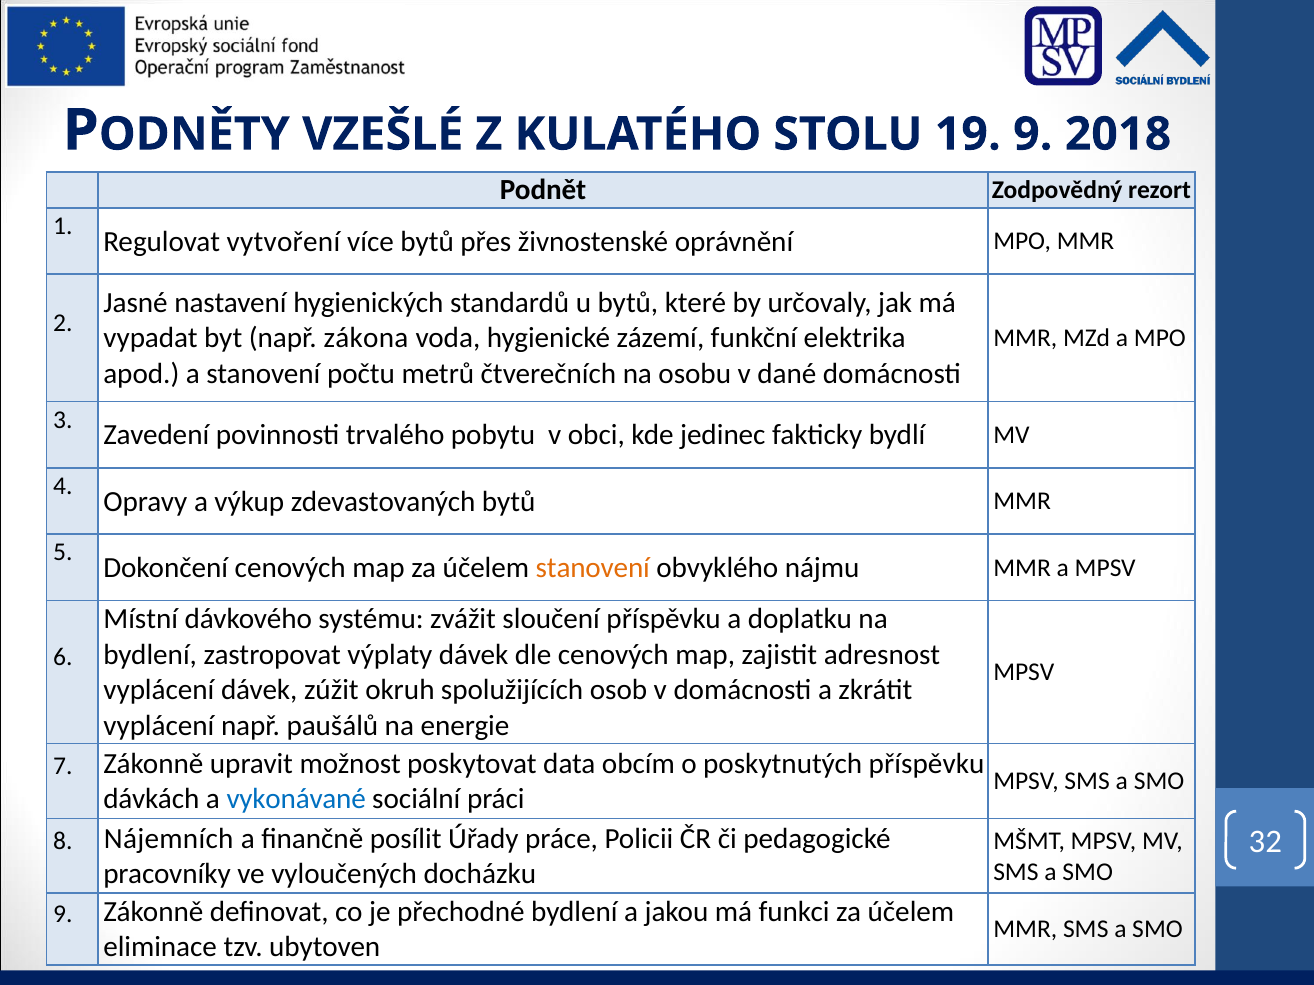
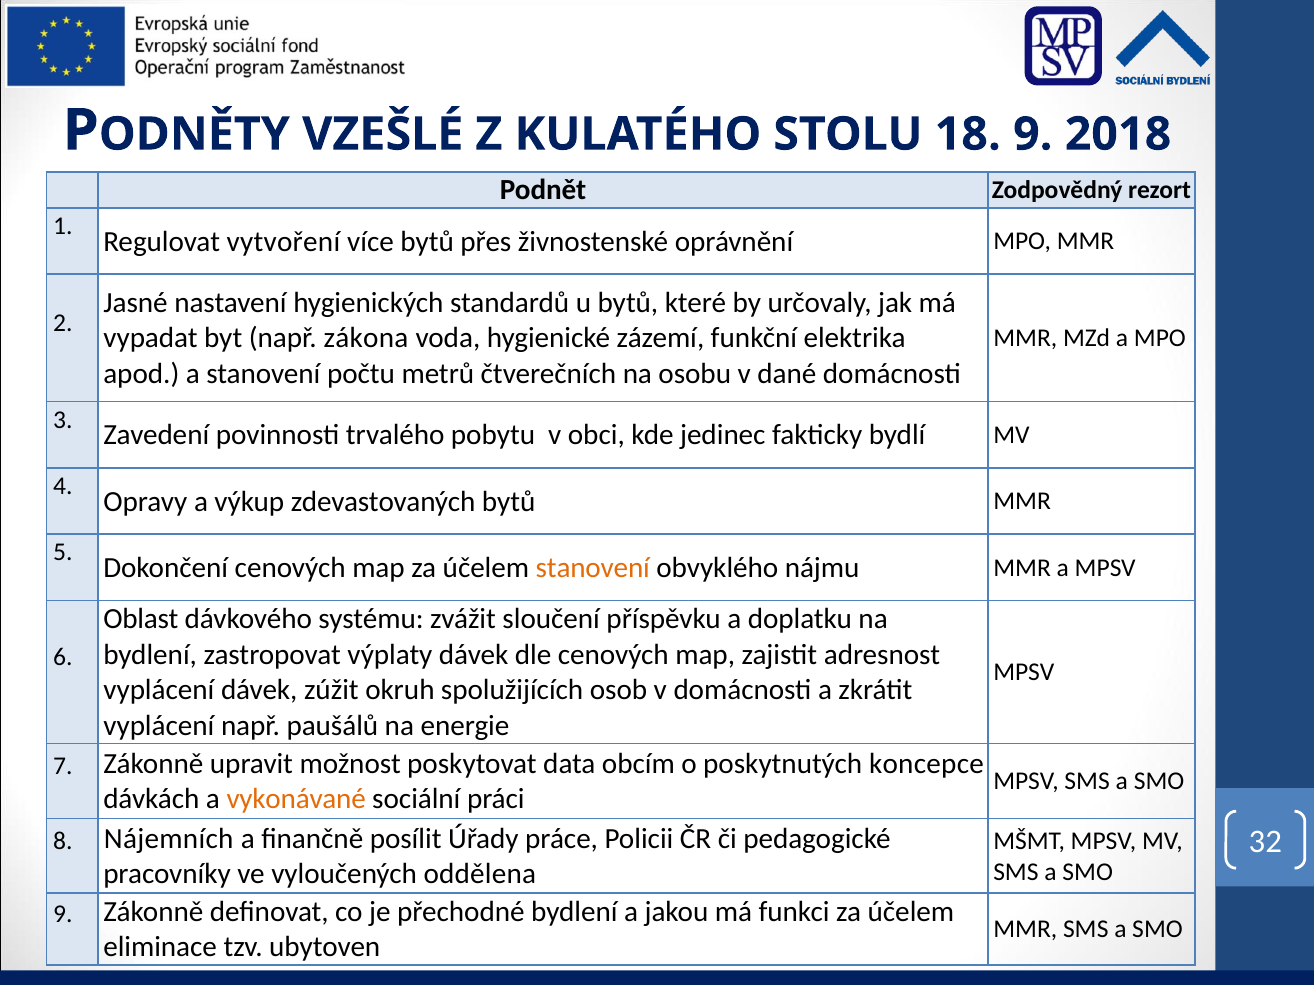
19: 19 -> 18
Místní: Místní -> Oblast
poskytnutých příspěvku: příspěvku -> koncepce
vykonávané colour: blue -> orange
docházku: docházku -> oddělena
